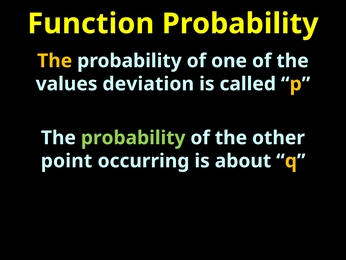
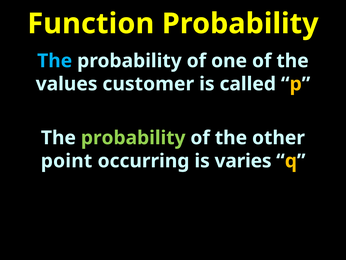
The at (55, 61) colour: yellow -> light blue
deviation: deviation -> customer
about: about -> varies
